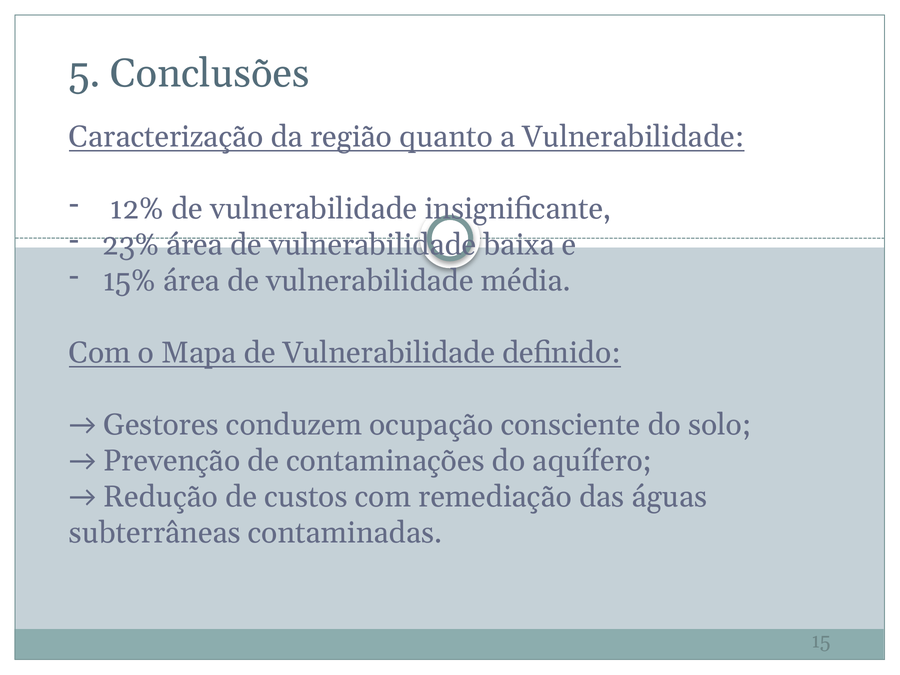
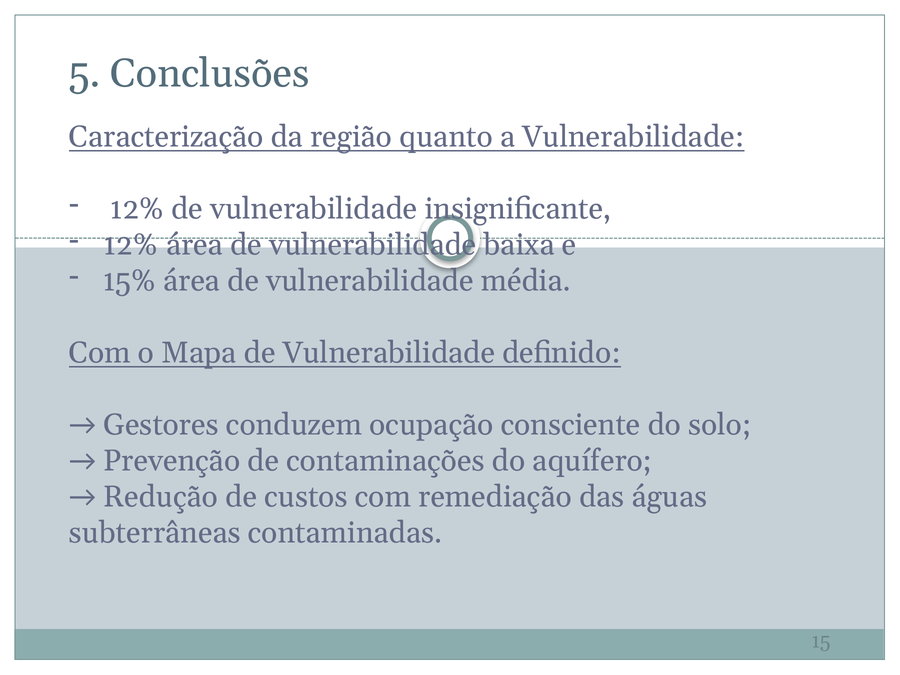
23% at (131, 245): 23% -> 12%
